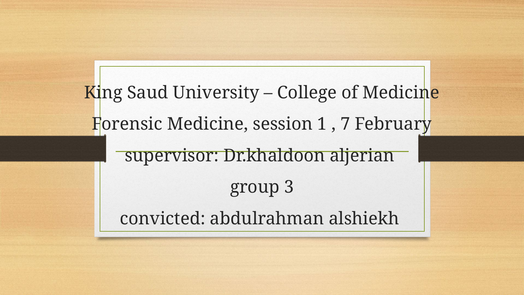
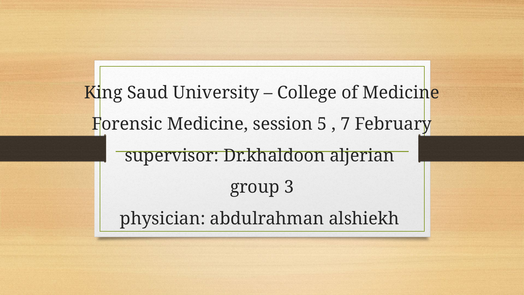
1: 1 -> 5
convicted: convicted -> physician
